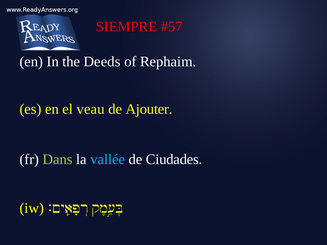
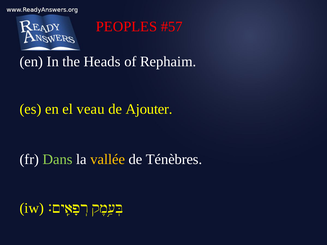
SIEMPRE: SIEMPRE -> PEOPLES
Deeds: Deeds -> Heads
vallée colour: light blue -> yellow
Ciudades: Ciudades -> Ténèbres
